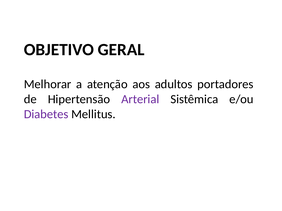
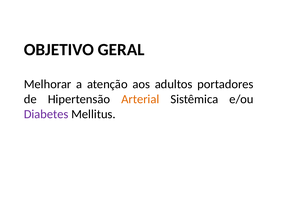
Arterial colour: purple -> orange
